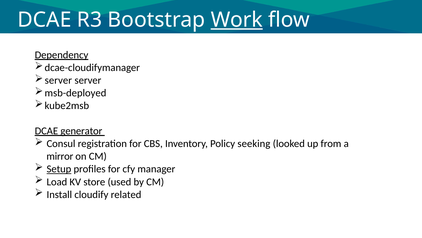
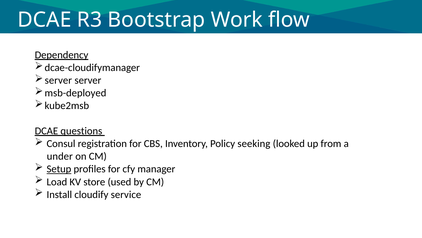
Work underline: present -> none
generator: generator -> questions
mirror: mirror -> under
related: related -> service
